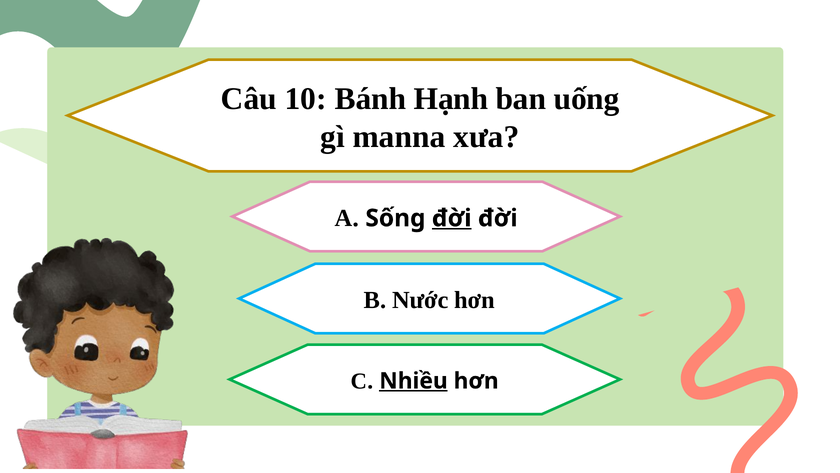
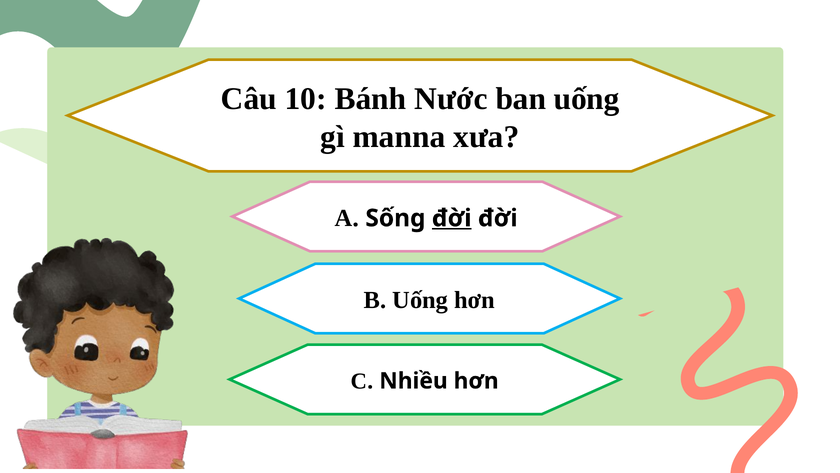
Hạnh: Hạnh -> Nước
B Nước: Nước -> Uống
Nhiều underline: present -> none
